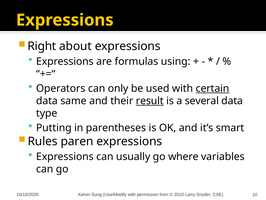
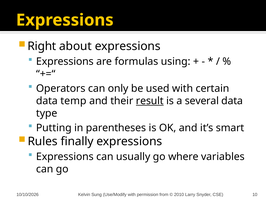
certain underline: present -> none
same: same -> temp
paren: paren -> finally
